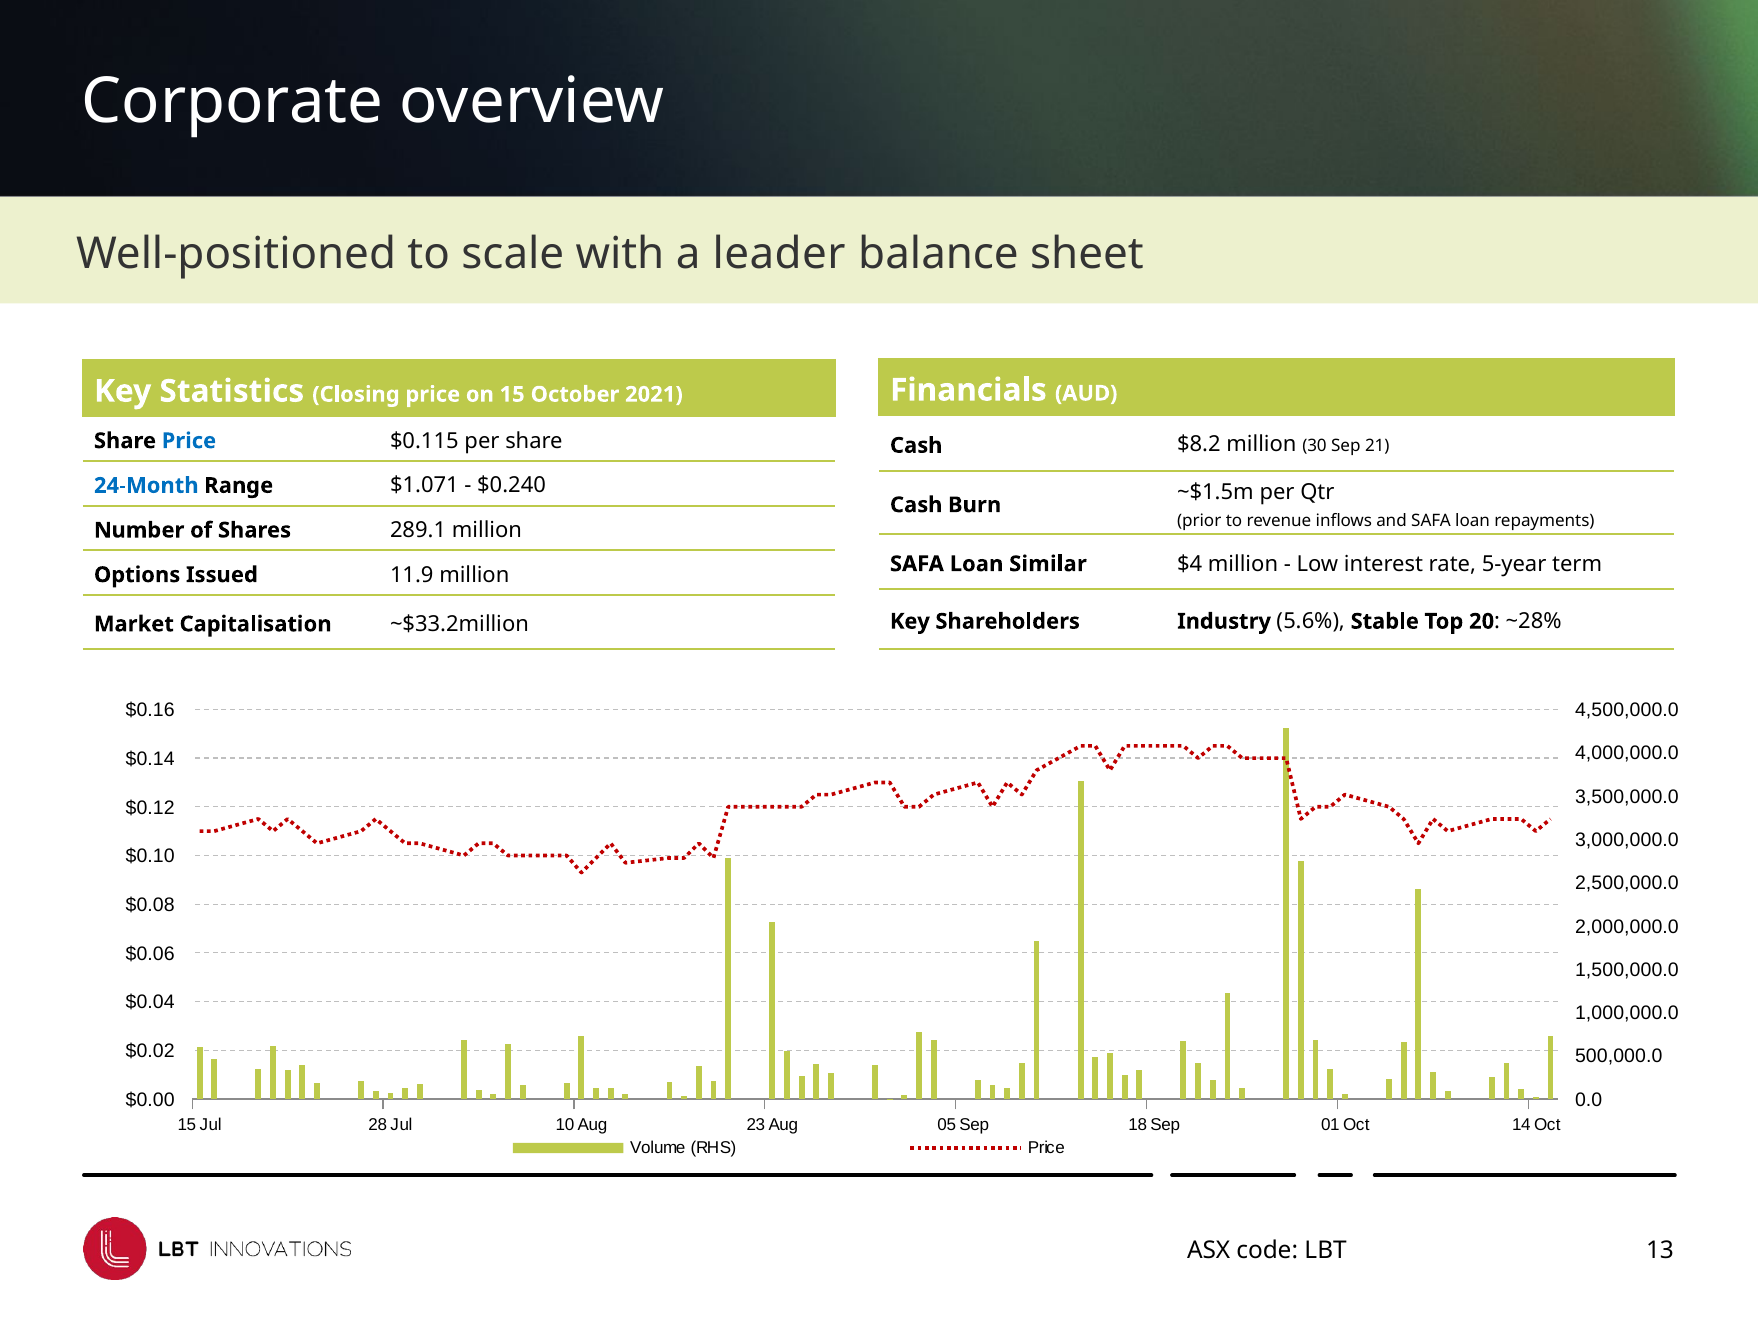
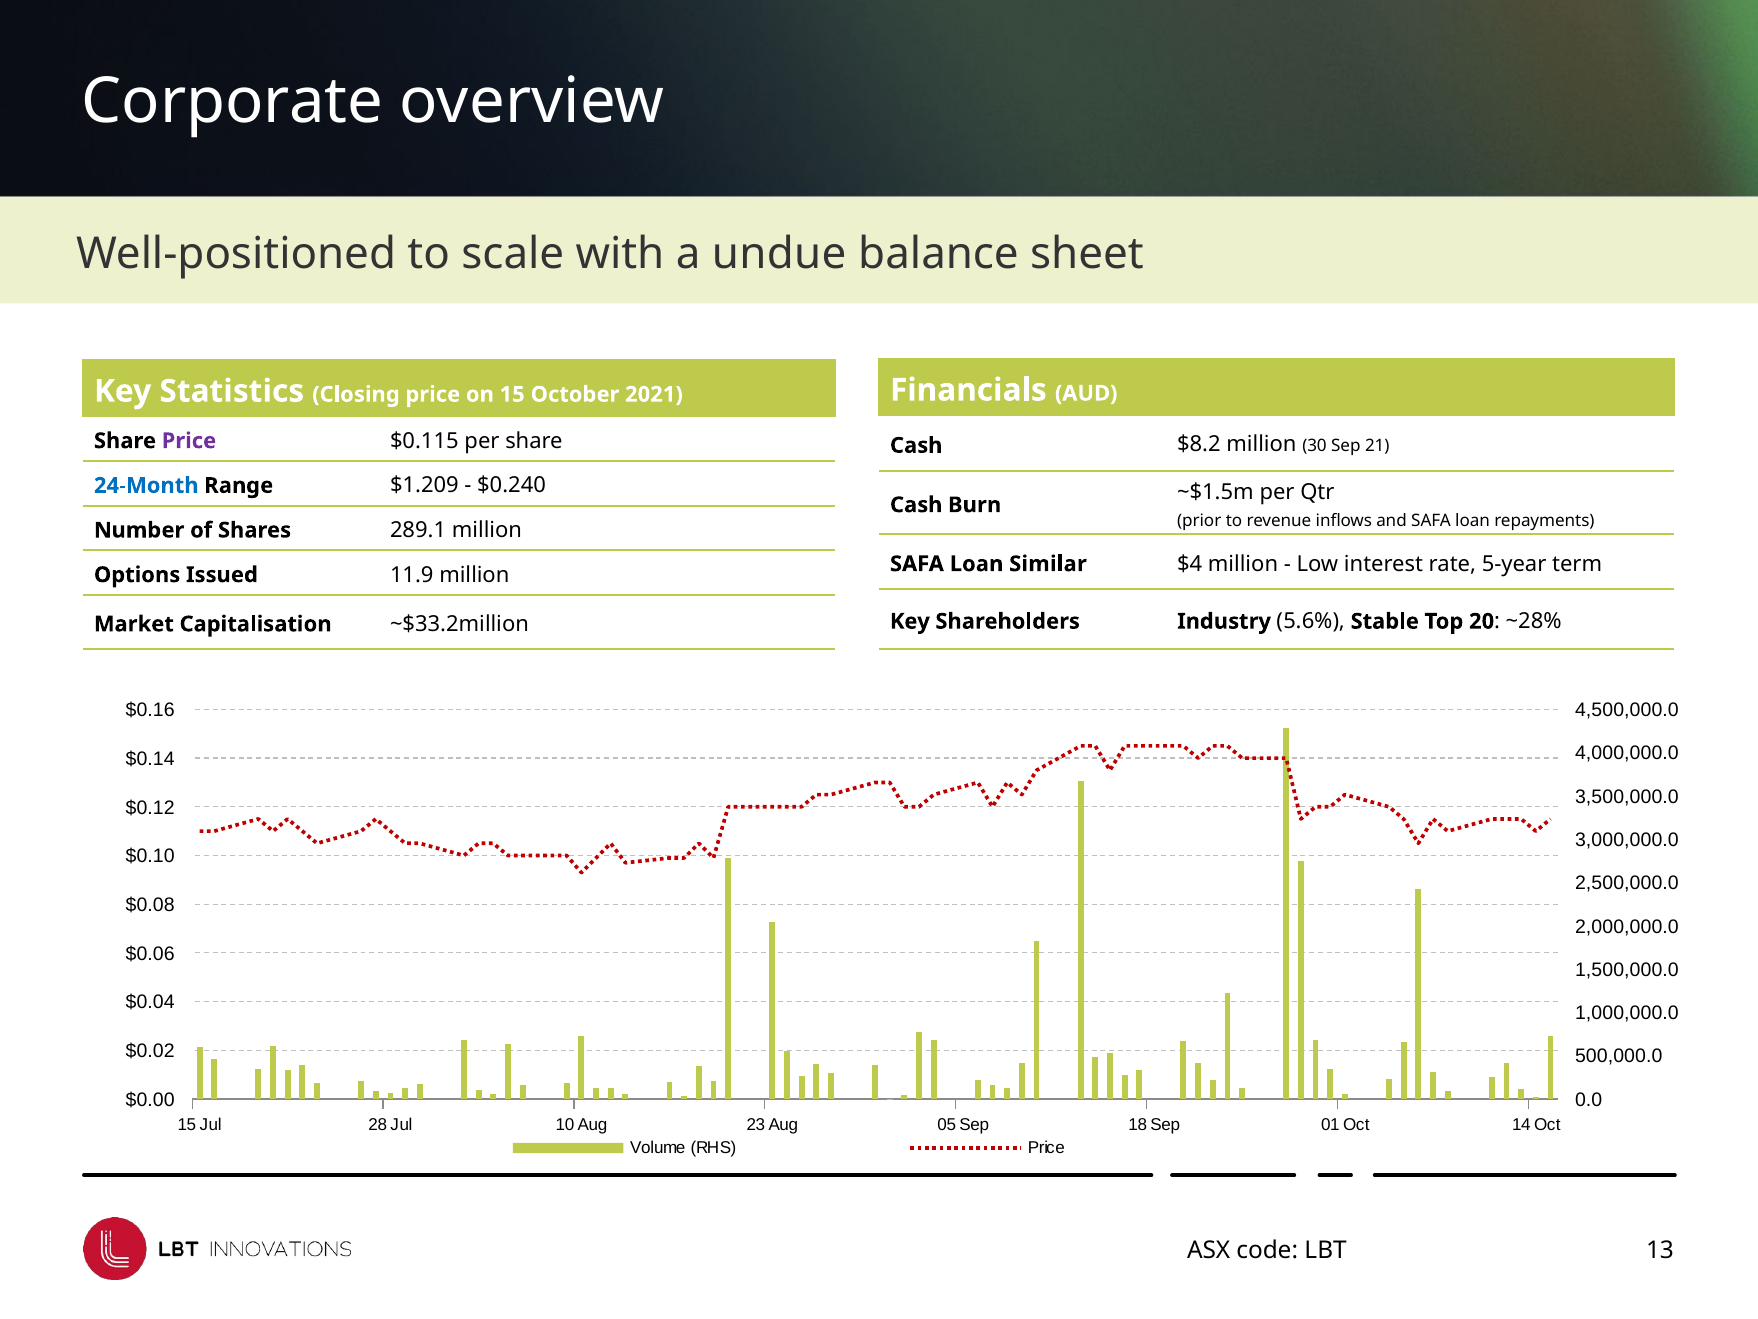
leader: leader -> undue
Price at (189, 441) colour: blue -> purple
$1.071: $1.071 -> $1.209
